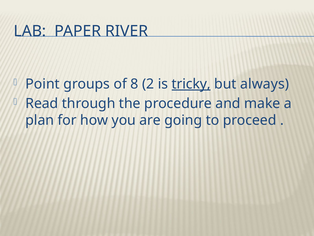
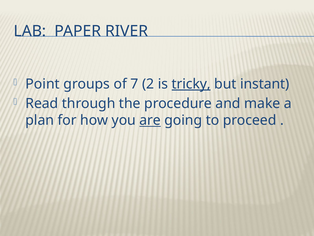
8: 8 -> 7
always: always -> instant
are underline: none -> present
